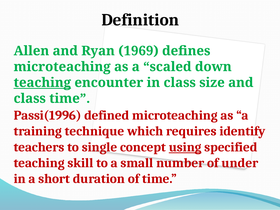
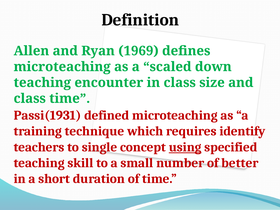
teaching at (42, 83) underline: present -> none
Passi(1996: Passi(1996 -> Passi(1931
under: under -> better
